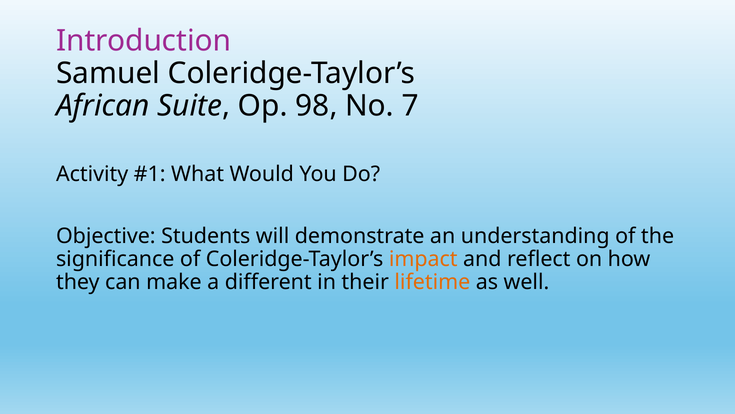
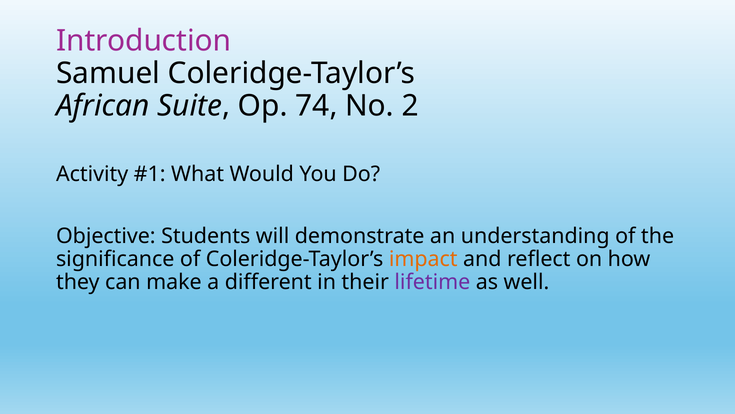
98: 98 -> 74
7: 7 -> 2
lifetime colour: orange -> purple
